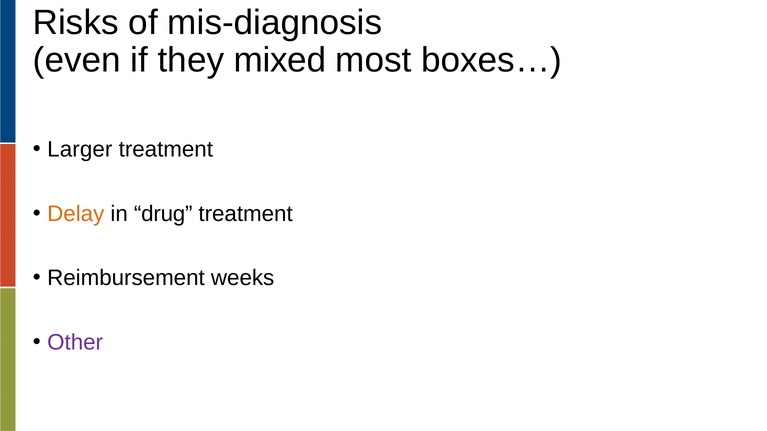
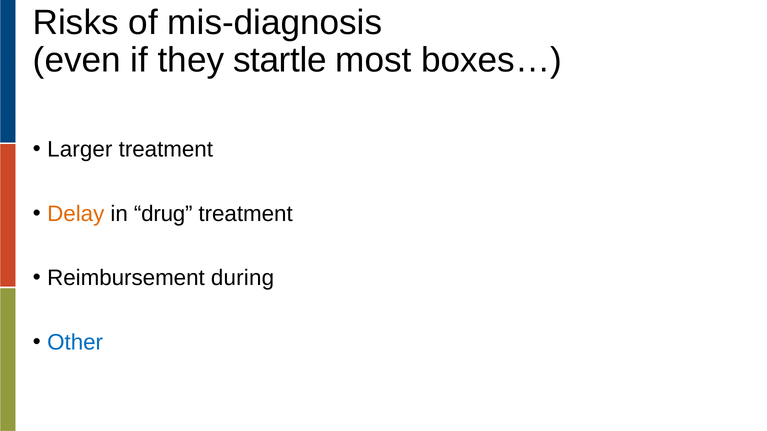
mixed: mixed -> startle
weeks: weeks -> during
Other colour: purple -> blue
